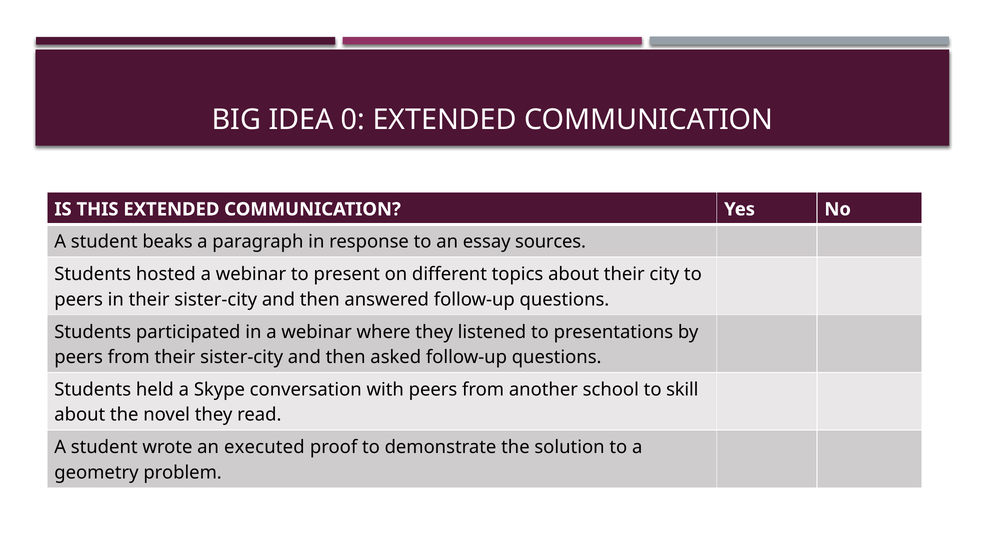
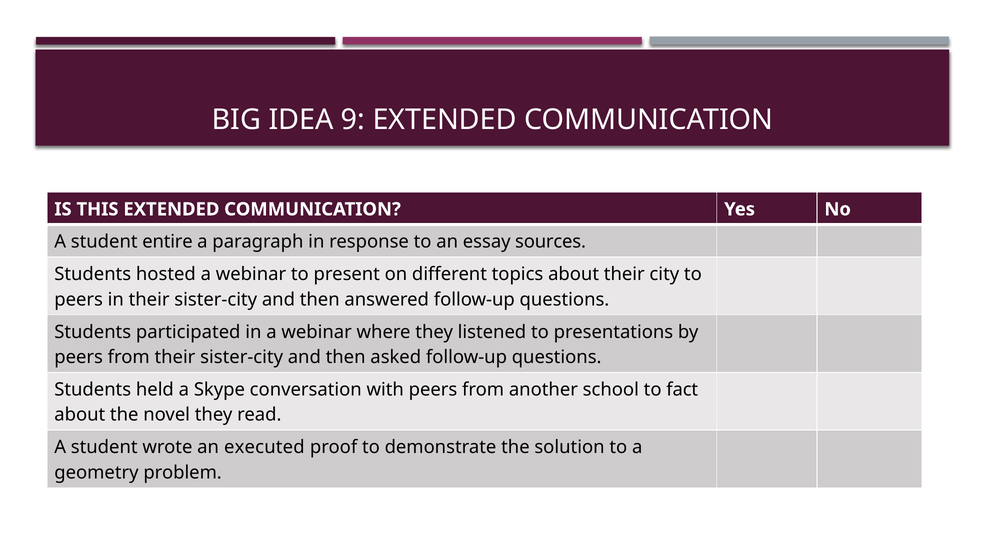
0: 0 -> 9
beaks: beaks -> entire
skill: skill -> fact
